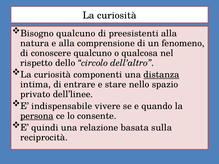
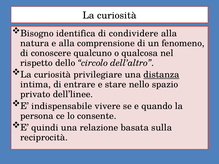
Bisogno qualcuno: qualcuno -> identifica
preesistenti: preesistenti -> condividere
componenti: componenti -> privilegiare
persona underline: present -> none
